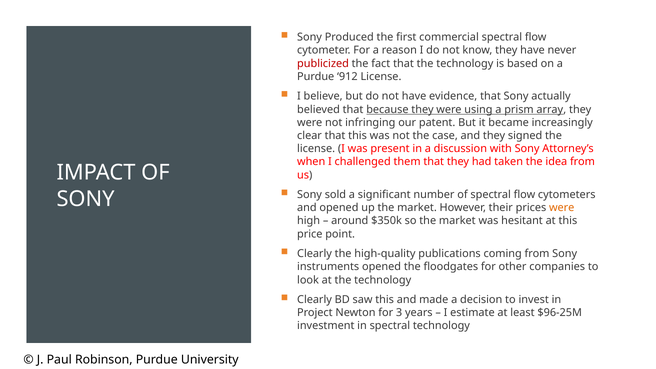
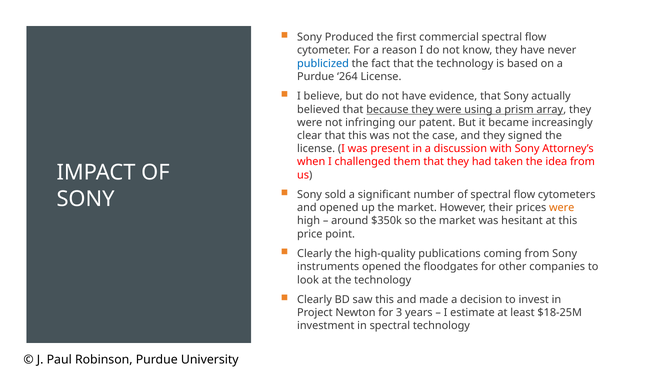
publicized colour: red -> blue
912: 912 -> 264
$96-25M: $96-25M -> $18-25M
